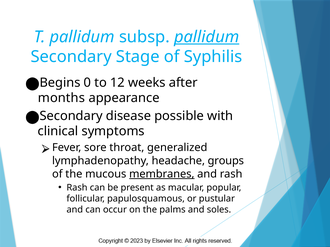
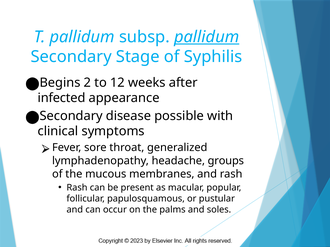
0: 0 -> 2
months: months -> infected
membranes underline: present -> none
